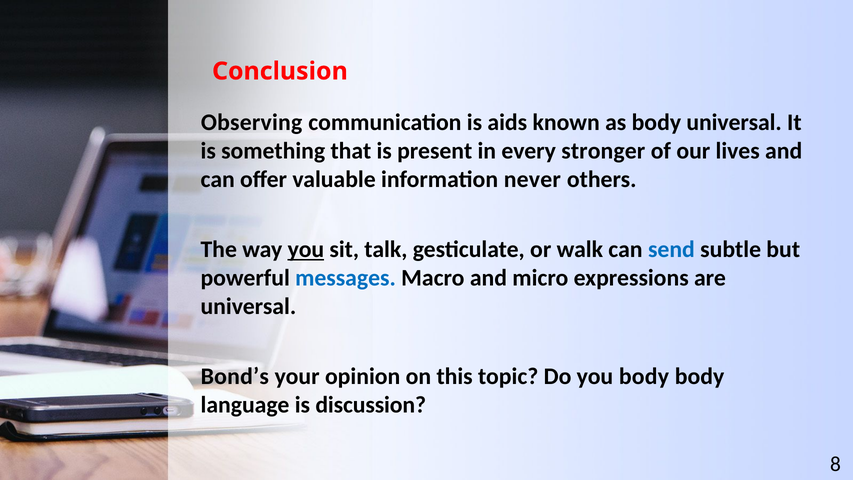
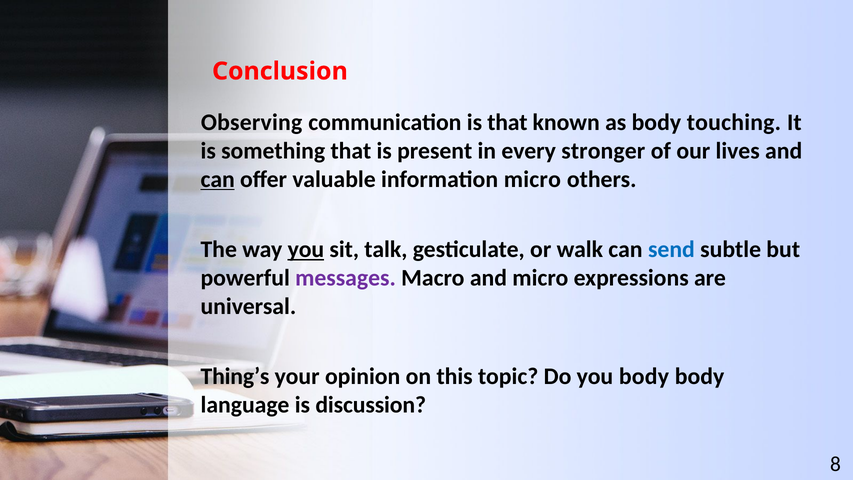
is aids: aids -> that
body universal: universal -> touching
can at (218, 179) underline: none -> present
information never: never -> micro
messages colour: blue -> purple
Bond’s: Bond’s -> Thing’s
